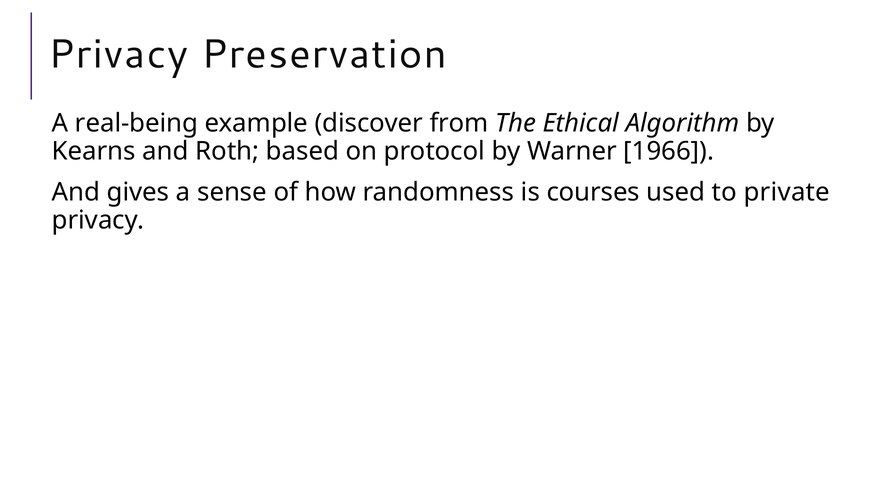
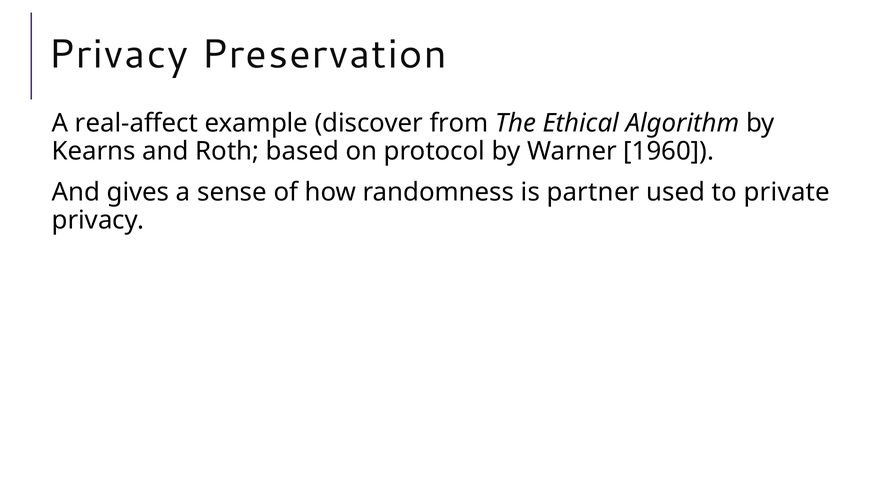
real-being: real-being -> real-affect
1966: 1966 -> 1960
courses: courses -> partner
